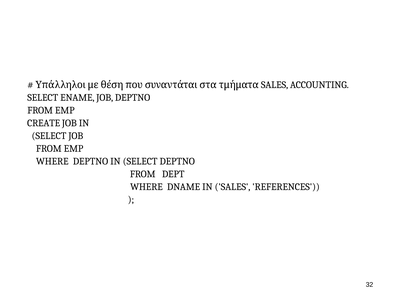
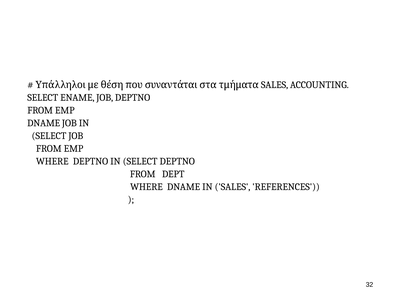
CREATE at (44, 123): CREATE -> DNAME
